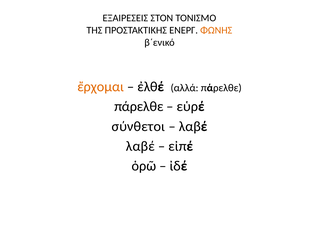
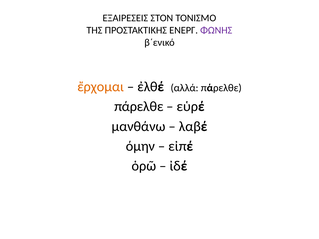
ΦΩΝΗΣ colour: orange -> purple
σύνθετοι: σύνθετοι -> μανθάνω
λαβέ at (140, 146): λαβέ -> όμην
